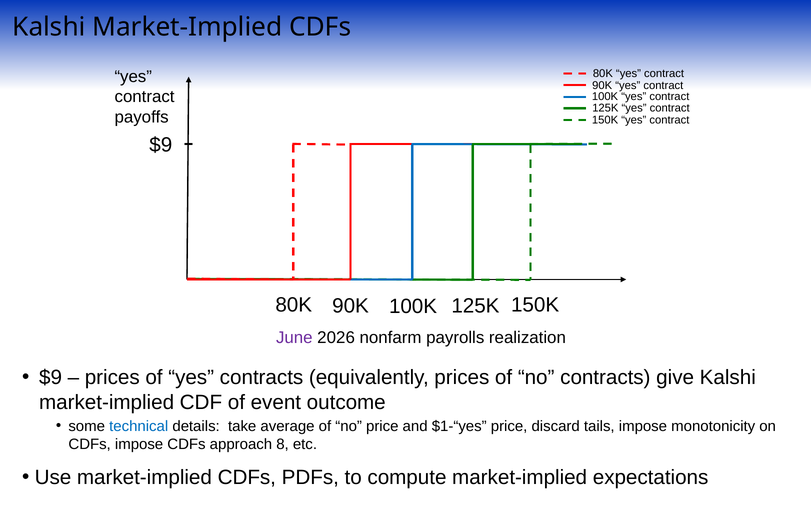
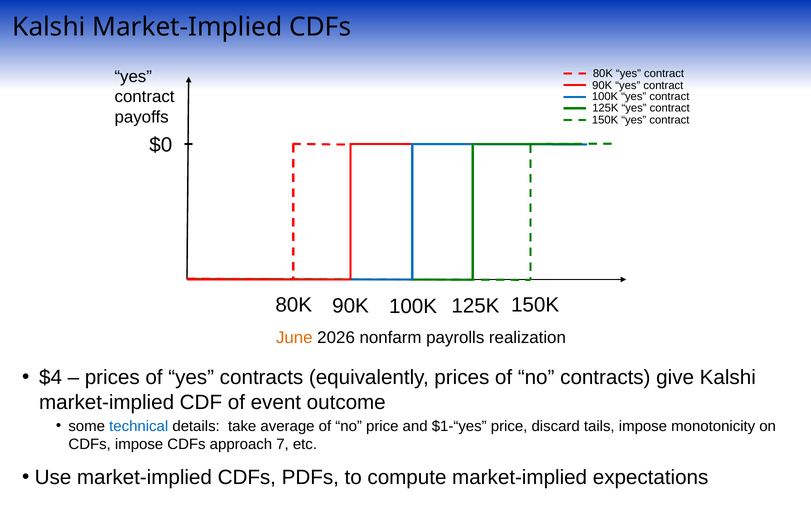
$9 at (161, 145): $9 -> $0
June colour: purple -> orange
$9 at (51, 378): $9 -> $4
8: 8 -> 7
